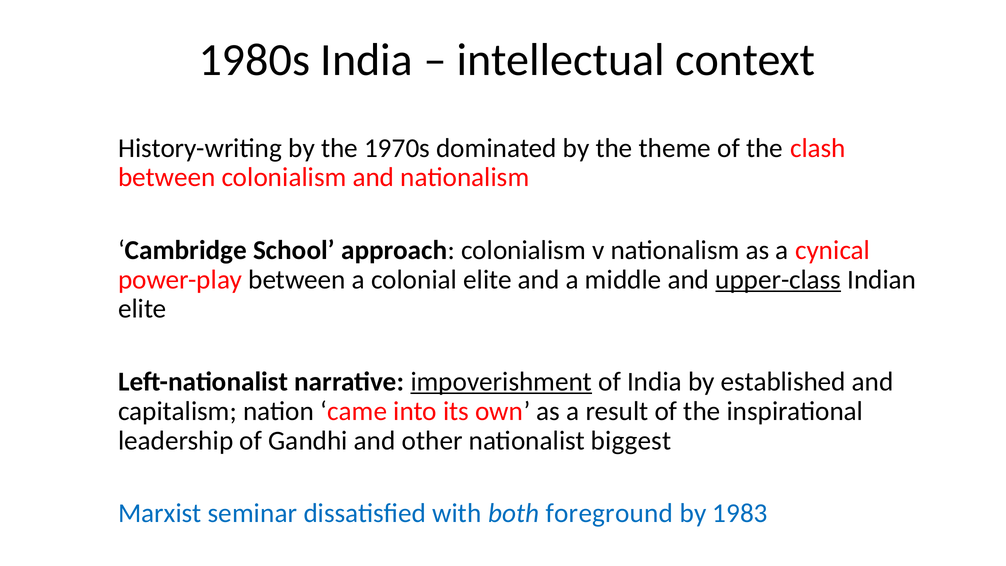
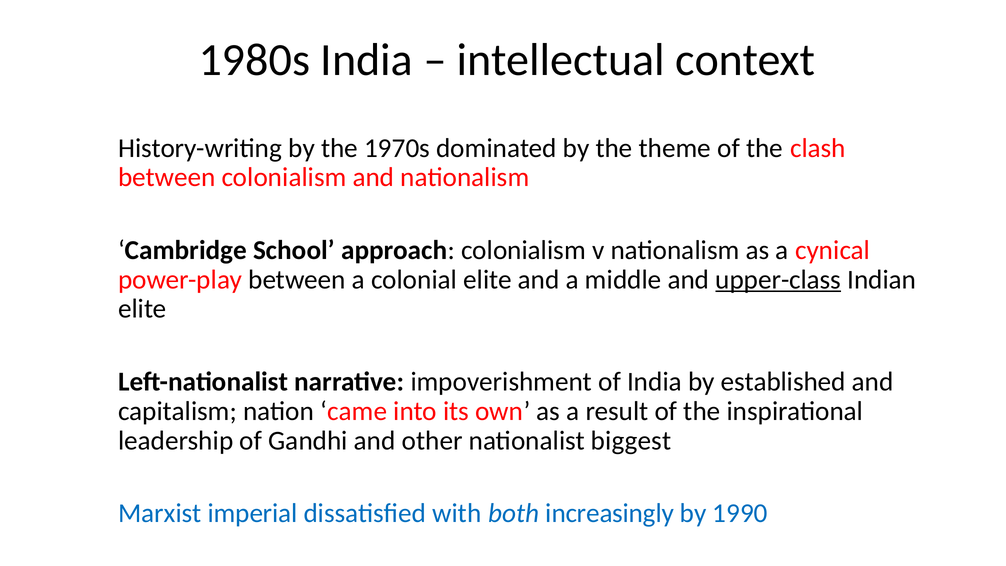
impoverishment underline: present -> none
seminar: seminar -> imperial
foreground: foreground -> increasingly
1983: 1983 -> 1990
